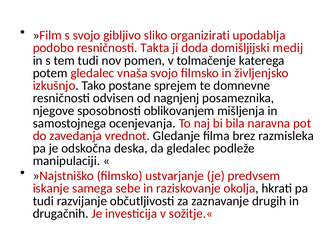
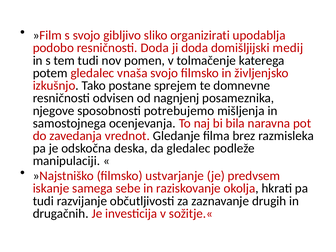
resničnosti Takta: Takta -> Doda
oblikovanjem: oblikovanjem -> potrebujemo
